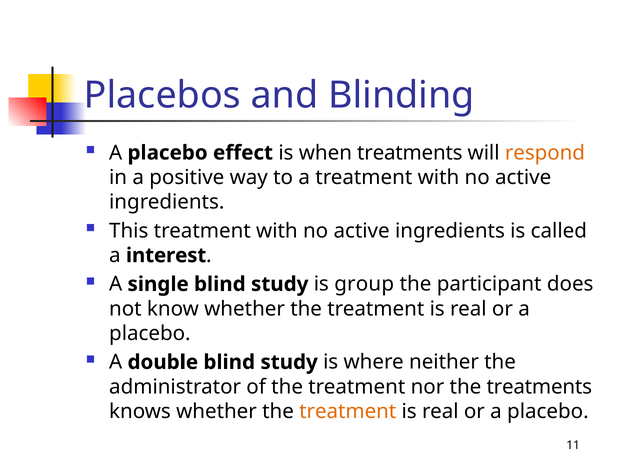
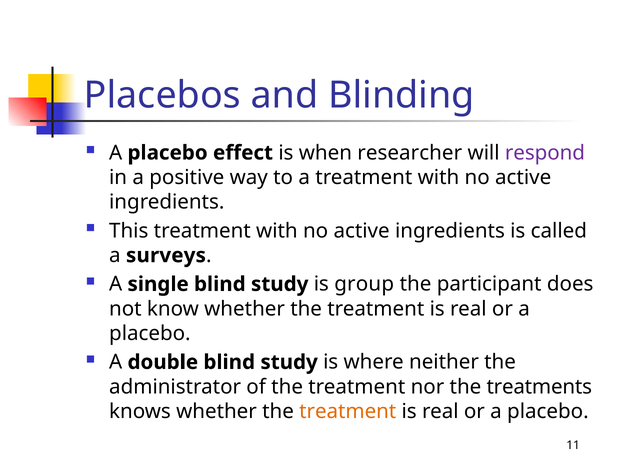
when treatments: treatments -> researcher
respond colour: orange -> purple
interest: interest -> surveys
